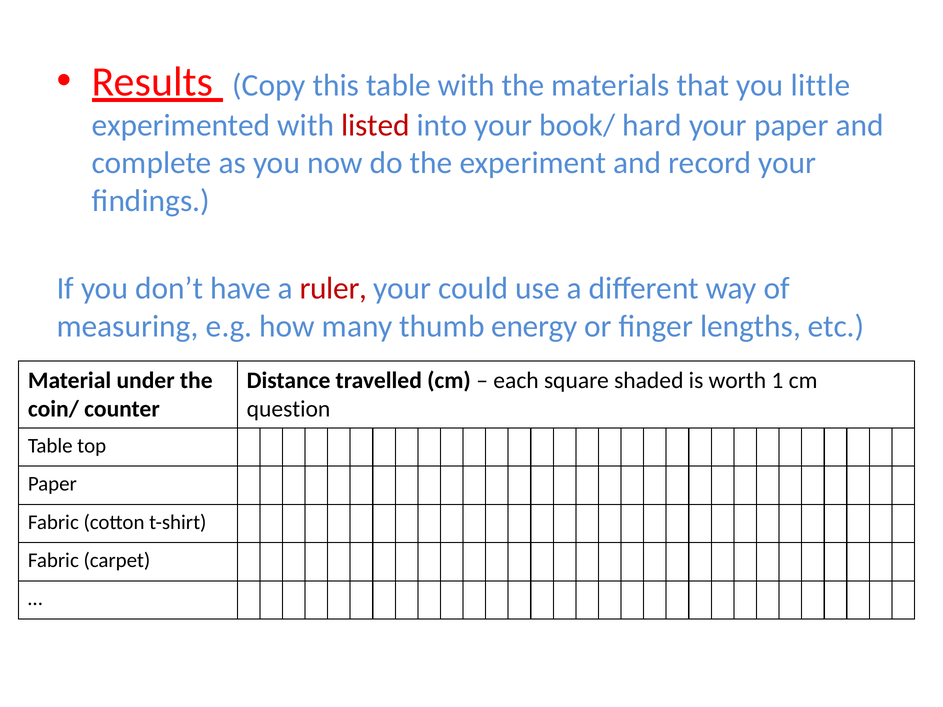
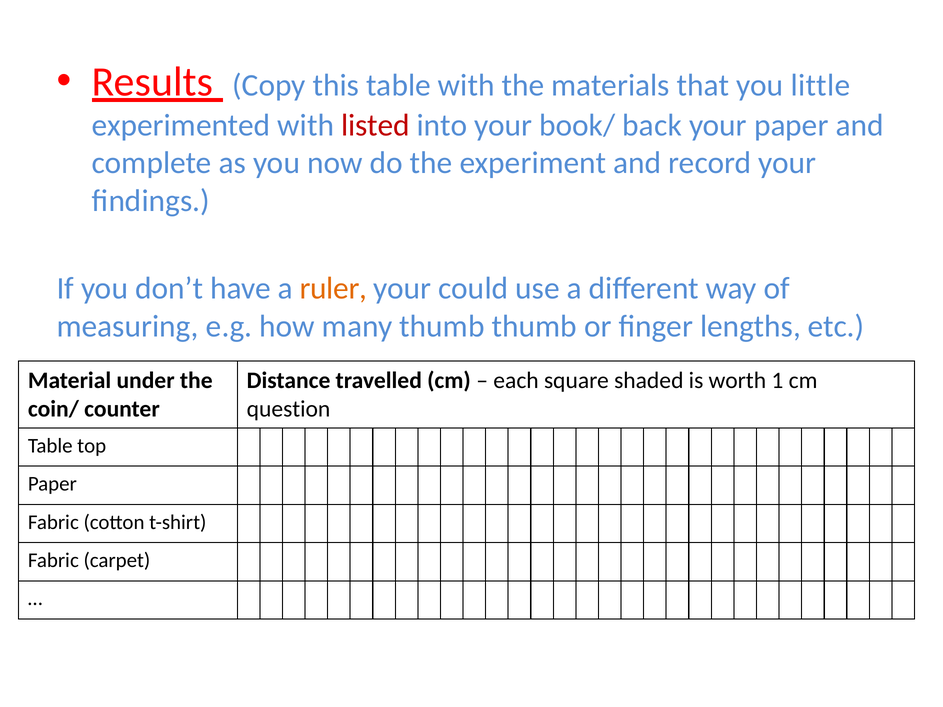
hard: hard -> back
ruler colour: red -> orange
thumb energy: energy -> thumb
